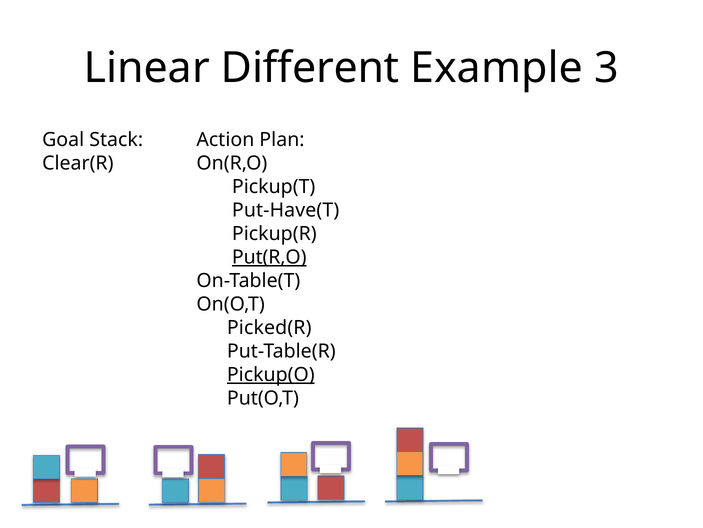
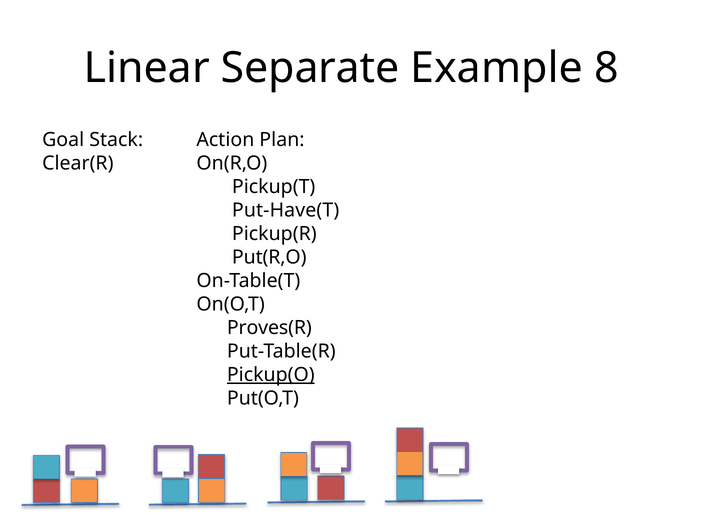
Different: Different -> Separate
3: 3 -> 8
Put(R,O underline: present -> none
Picked(R: Picked(R -> Proves(R
